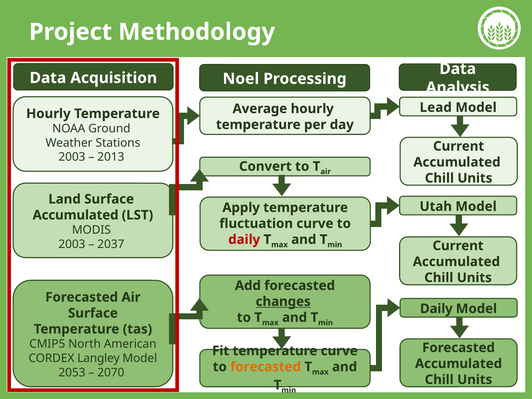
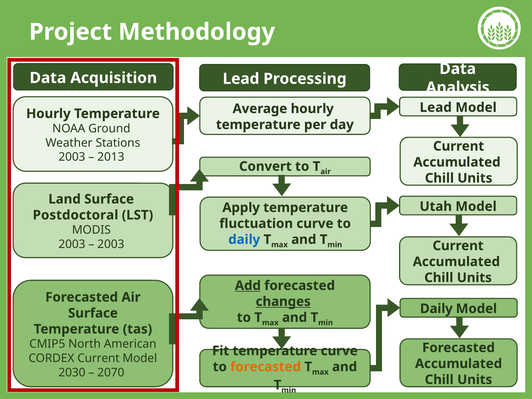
Acquisition Noel: Noel -> Lead
Accumulated at (76, 215): Accumulated -> Postdoctoral
daily at (244, 240) colour: red -> blue
2037 at (111, 244): 2037 -> 2003
Add underline: none -> present
CORDEX Langley: Langley -> Current
2053: 2053 -> 2030
